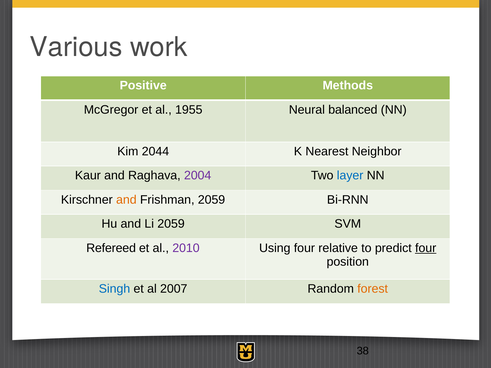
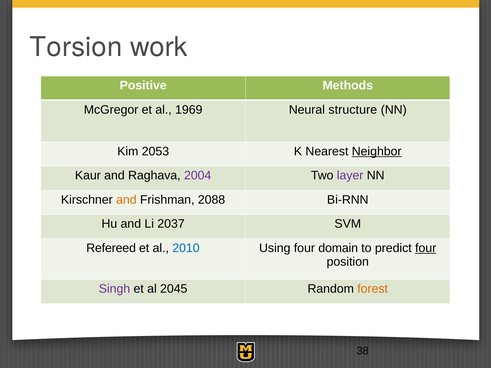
Various: Various -> Torsion
1955: 1955 -> 1969
balanced: balanced -> structure
2044: 2044 -> 2053
Neighbor underline: none -> present
layer colour: blue -> purple
Frishman 2059: 2059 -> 2088
Li 2059: 2059 -> 2037
2010 colour: purple -> blue
relative: relative -> domain
Singh colour: blue -> purple
2007: 2007 -> 2045
